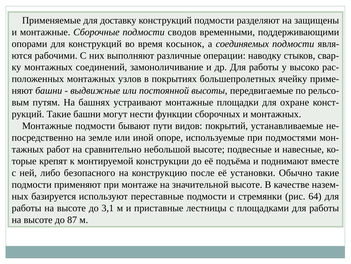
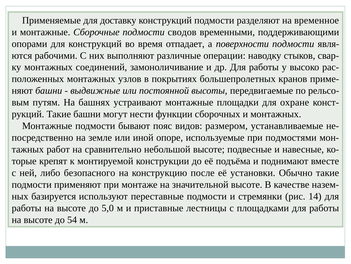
защищены: защищены -> временное
косынок: косынок -> отпадает
соединяемых: соединяемых -> поверхности
ячейку: ячейку -> кранов
пути: пути -> пояс
покрытий: покрытий -> размером
64: 64 -> 14
3,1: 3,1 -> 5,0
87: 87 -> 54
